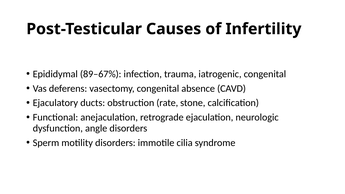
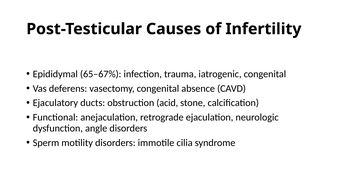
89–67%: 89–67% -> 65–67%
rate: rate -> acid
